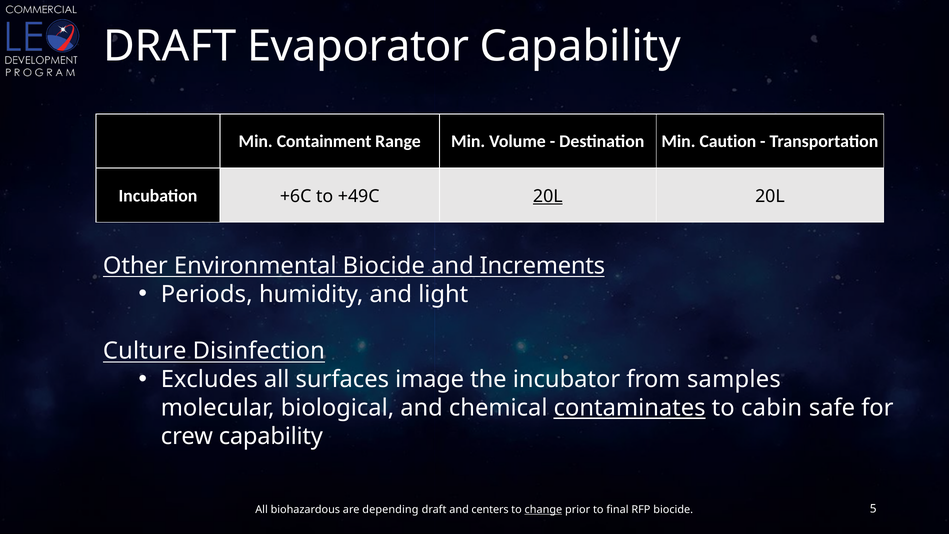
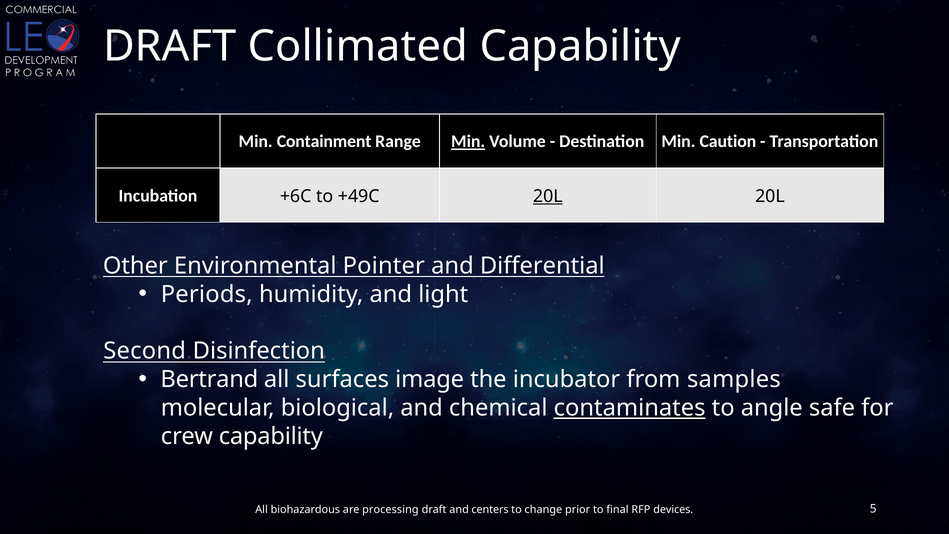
Evaporator: Evaporator -> Collimated
Min at (468, 142) underline: none -> present
Environmental Biocide: Biocide -> Pointer
Increments: Increments -> Differential
Culture: Culture -> Second
Excludes: Excludes -> Bertrand
cabin: cabin -> angle
depending: depending -> processing
change underline: present -> none
RFP biocide: biocide -> devices
